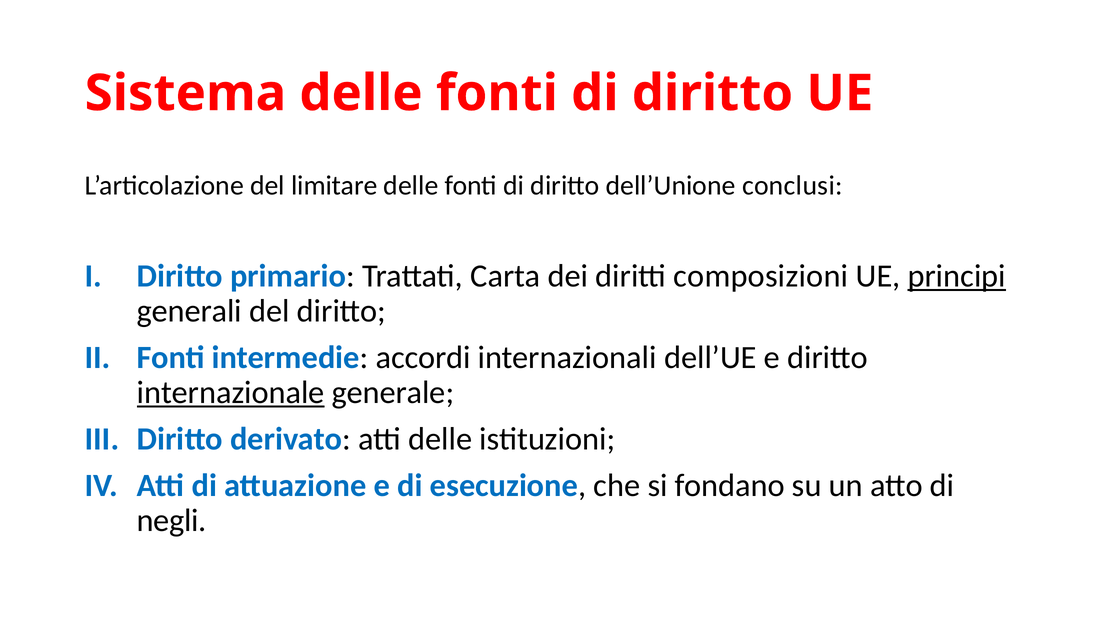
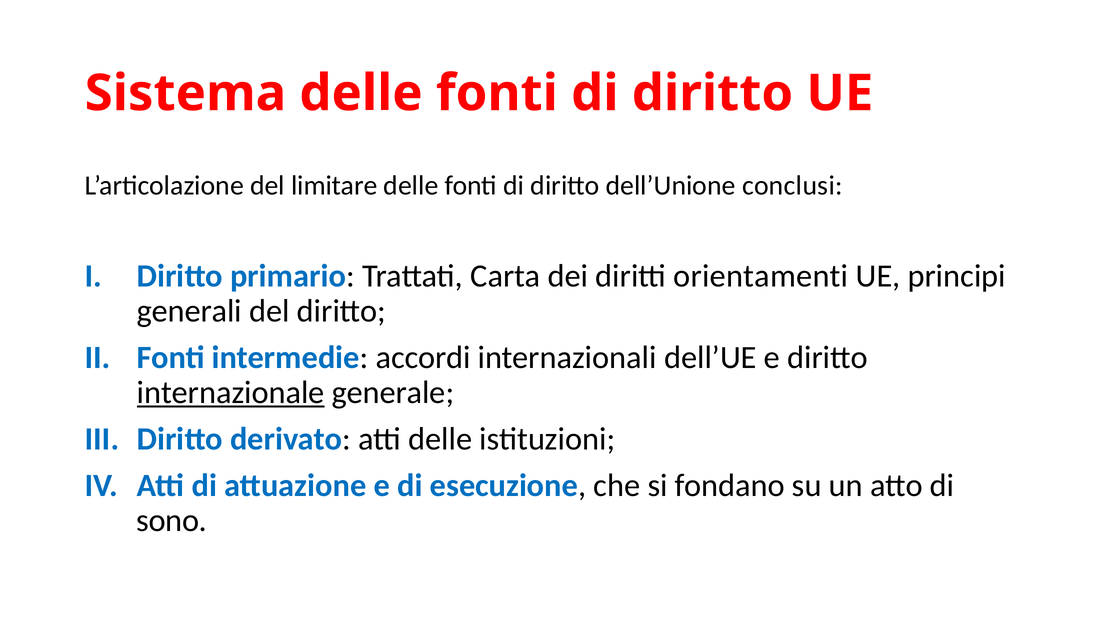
composizioni: composizioni -> orientamenti
principi underline: present -> none
negli: negli -> sono
